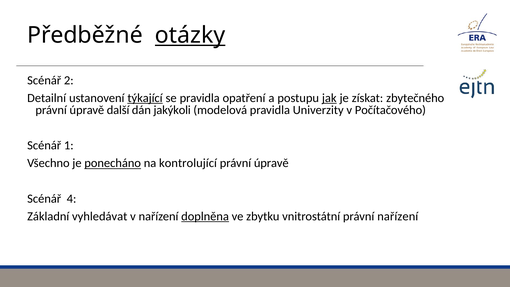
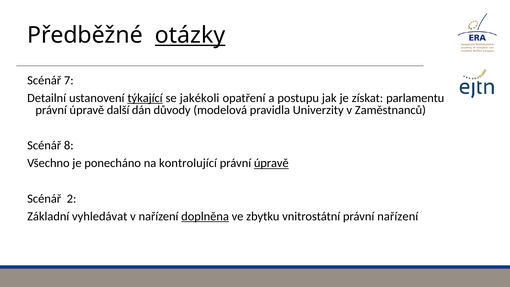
2: 2 -> 7
se pravidla: pravidla -> jakékoli
jak underline: present -> none
zbytečného: zbytečného -> parlamentu
jakýkoli: jakýkoli -> důvody
Počítačového: Počítačového -> Zaměstnanců
1: 1 -> 8
ponecháno underline: present -> none
úpravě at (271, 163) underline: none -> present
4: 4 -> 2
